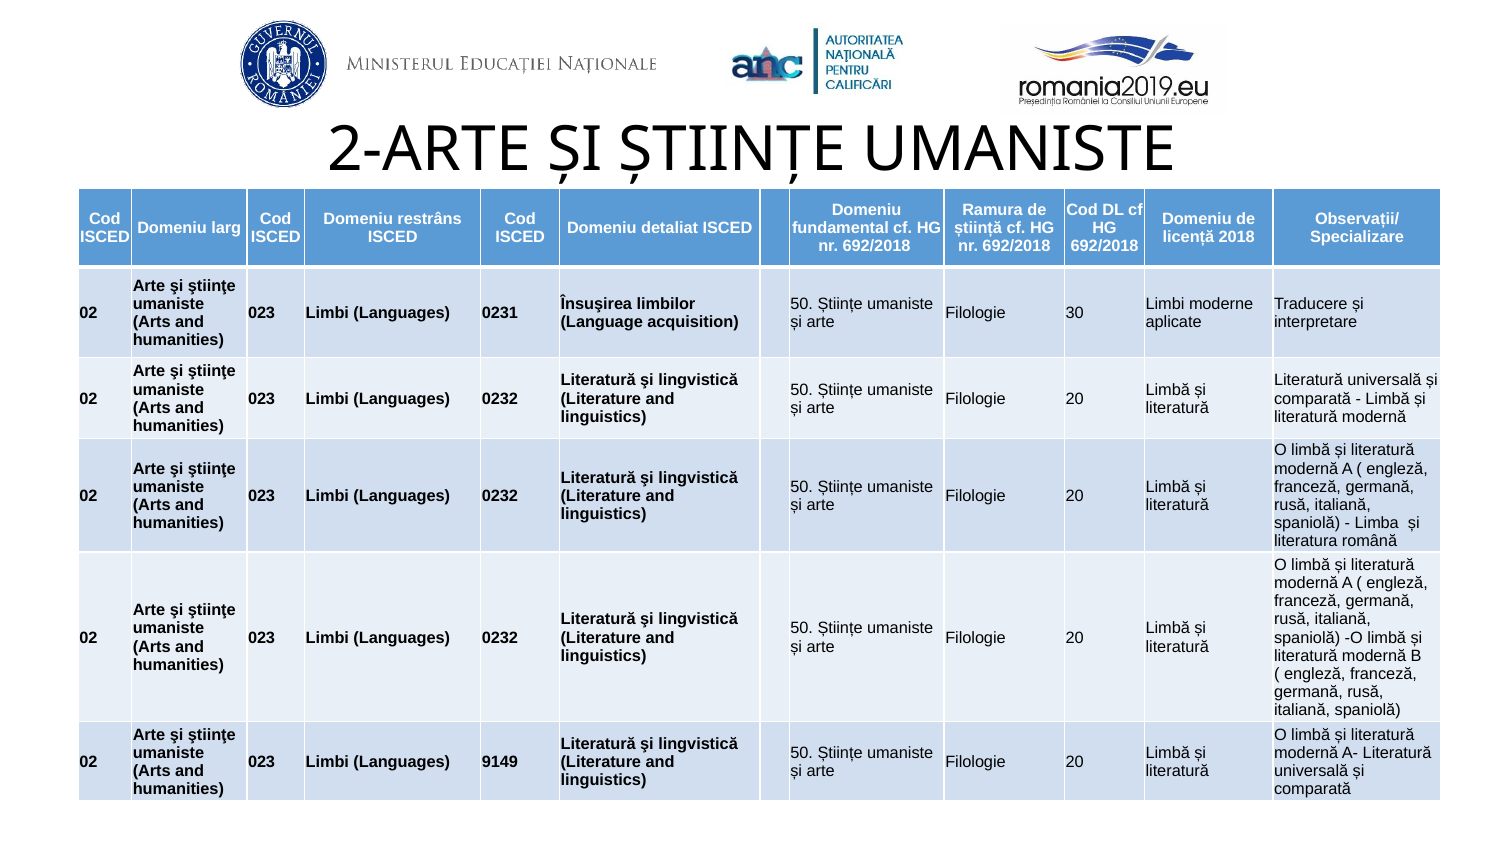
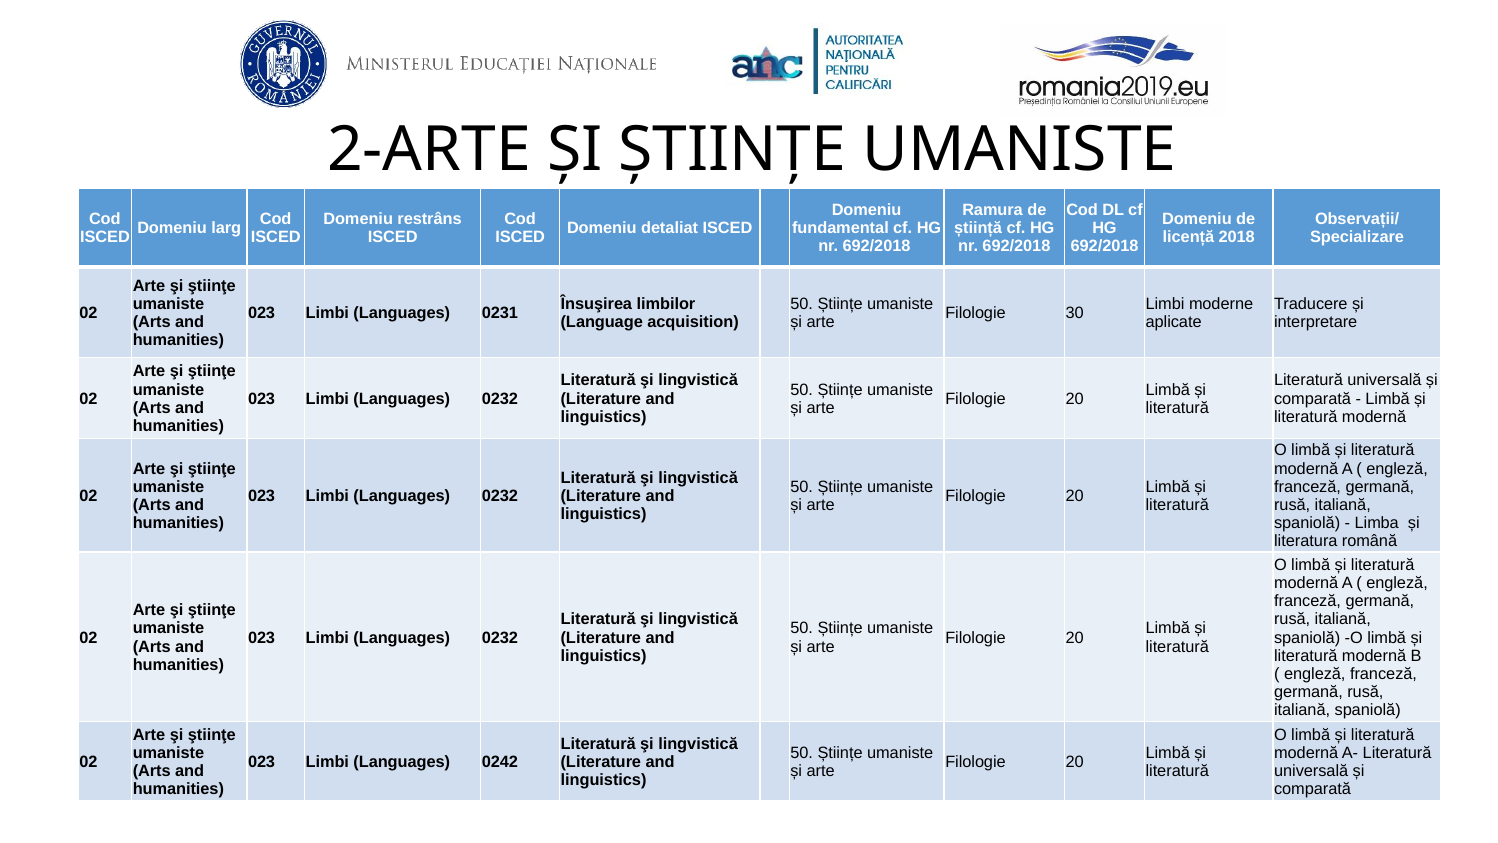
9149: 9149 -> 0242
